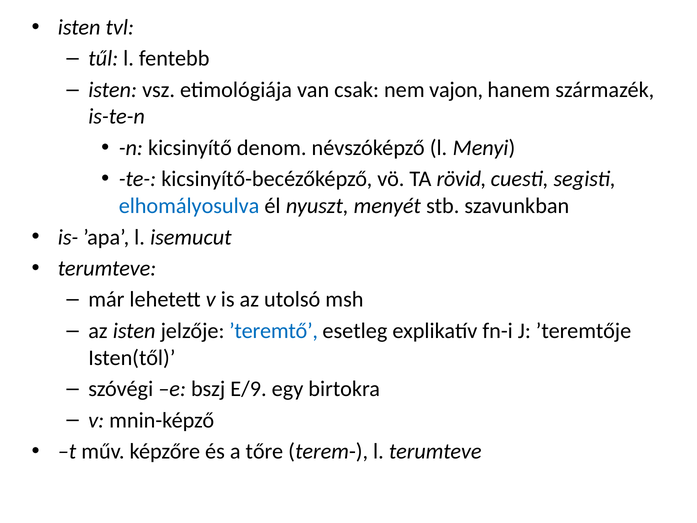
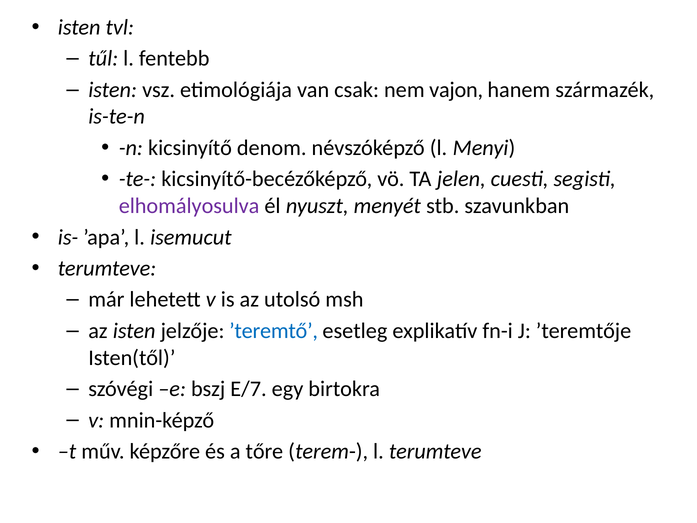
rövid: rövid -> jelen
elhomályosulva colour: blue -> purple
E/9: E/9 -> E/7
